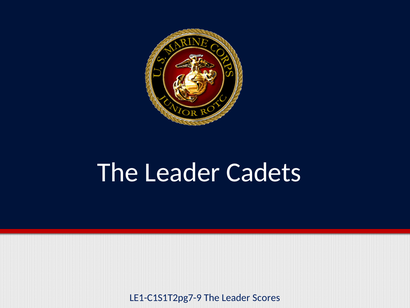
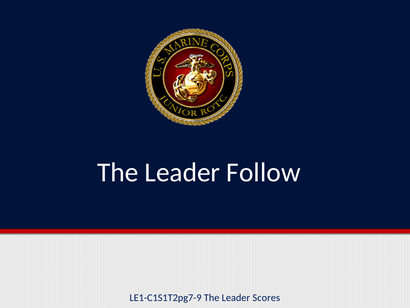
Cadets: Cadets -> Follow
